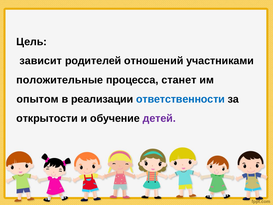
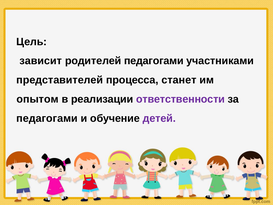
родителей отношений: отношений -> педагогами
положительные: положительные -> представителей
ответственности colour: blue -> purple
открытости at (47, 118): открытости -> педагогами
